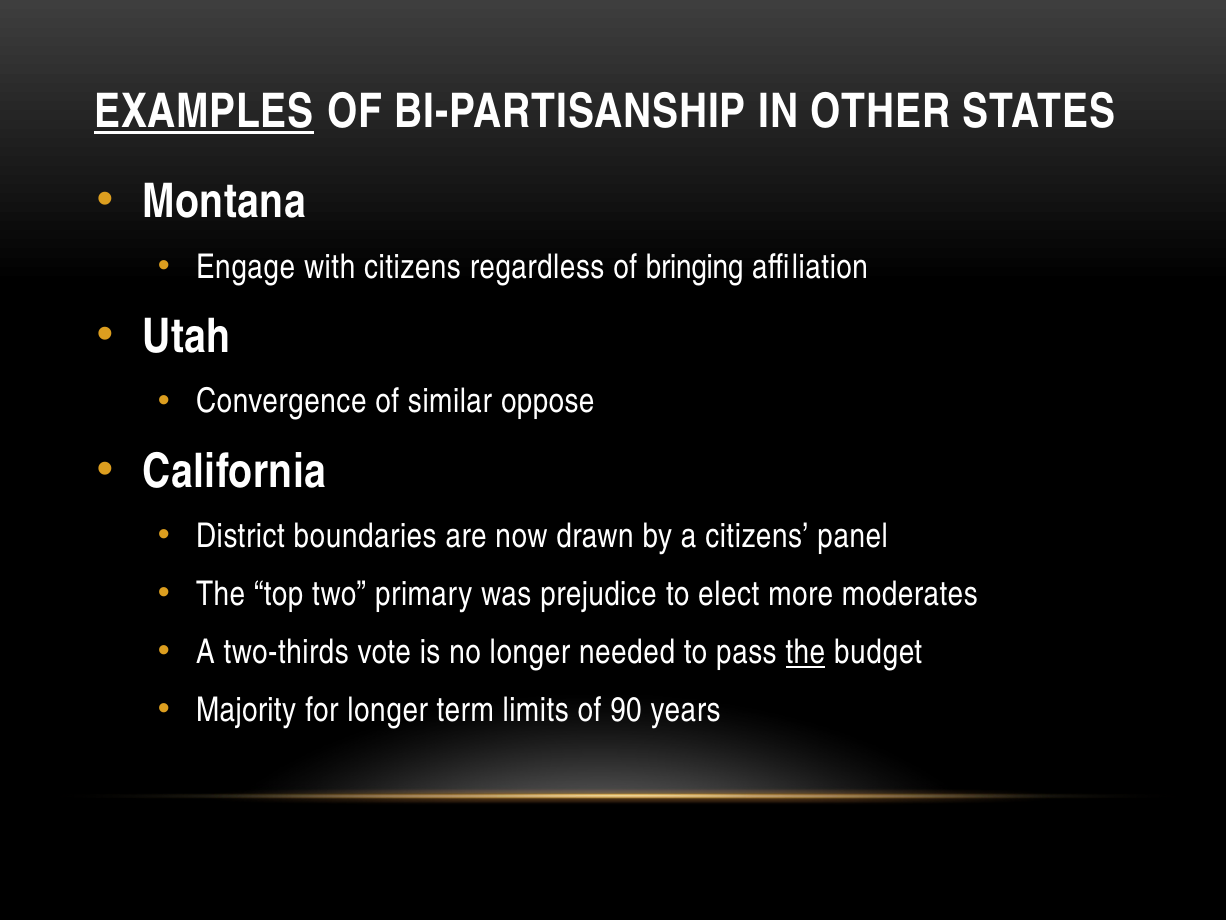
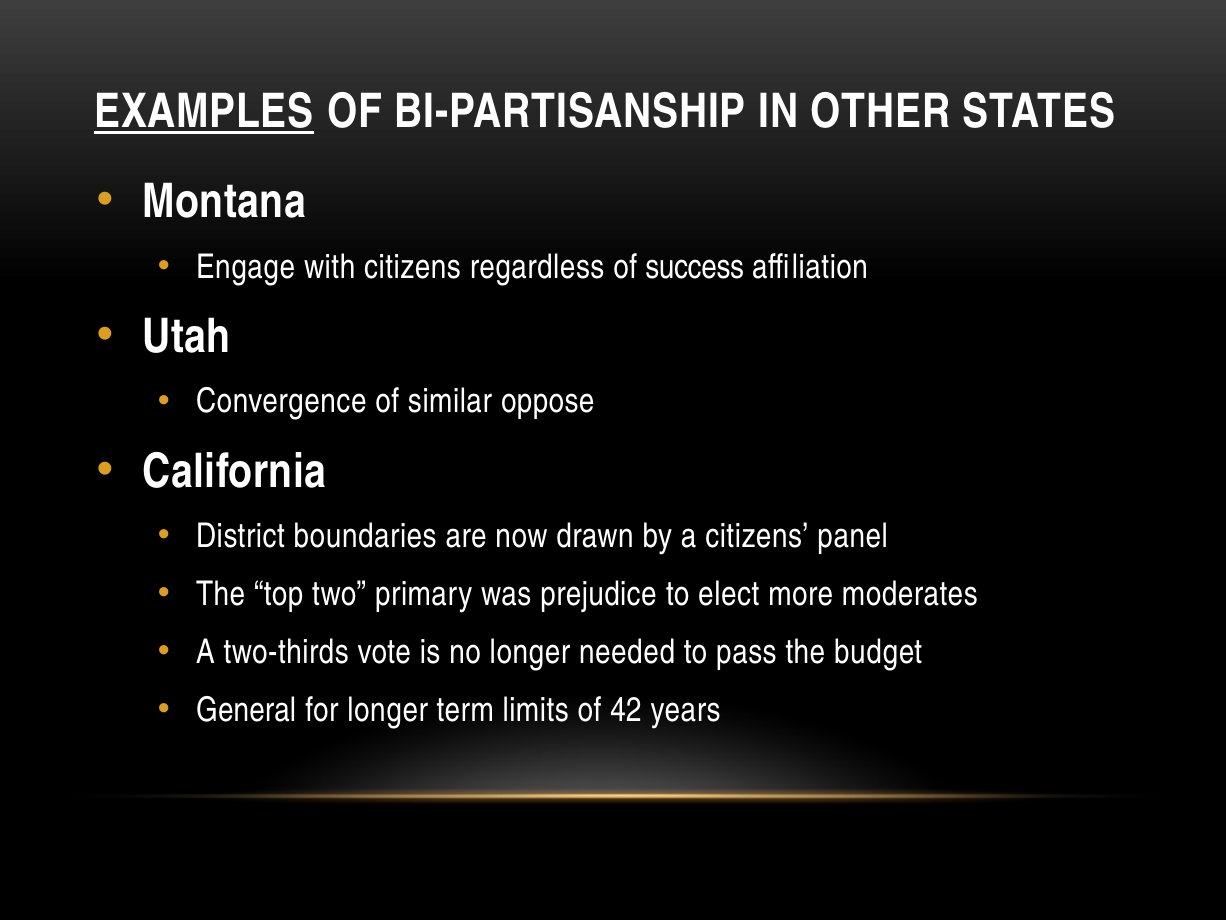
bringing: bringing -> success
the at (805, 652) underline: present -> none
Majority: Majority -> General
90: 90 -> 42
